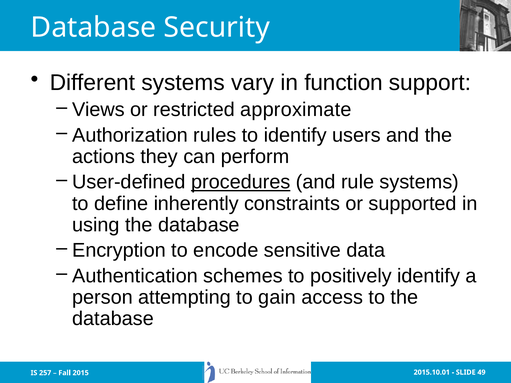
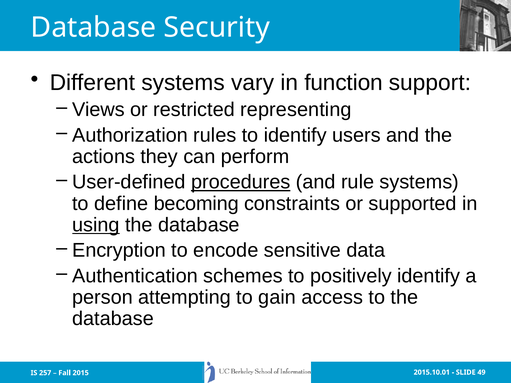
approximate: approximate -> representing
inherently: inherently -> becoming
using underline: none -> present
